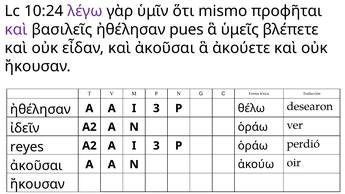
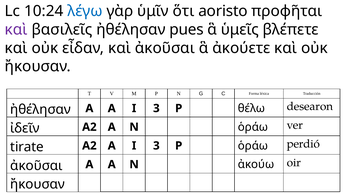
λέγω colour: purple -> blue
mismo: mismo -> aoristo
reyes: reyes -> tirate
